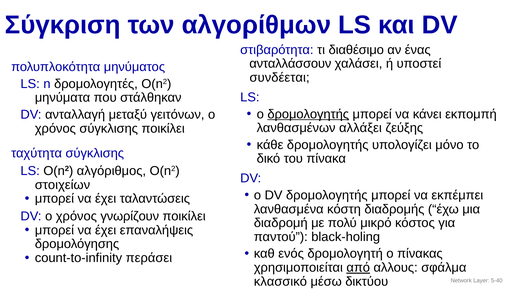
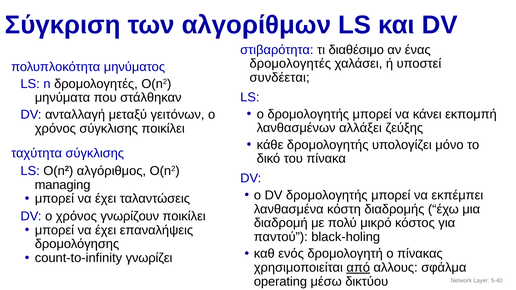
ανταλλάσσουν at (290, 64): ανταλλάσσουν -> δρομολογητές
δρομολογητής at (308, 114) underline: present -> none
στοιχείων: στοιχείων -> managing
περάσει: περάσει -> γνωρίζει
κλασσικό: κλασσικό -> operating
